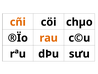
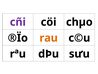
cñi colour: orange -> purple
